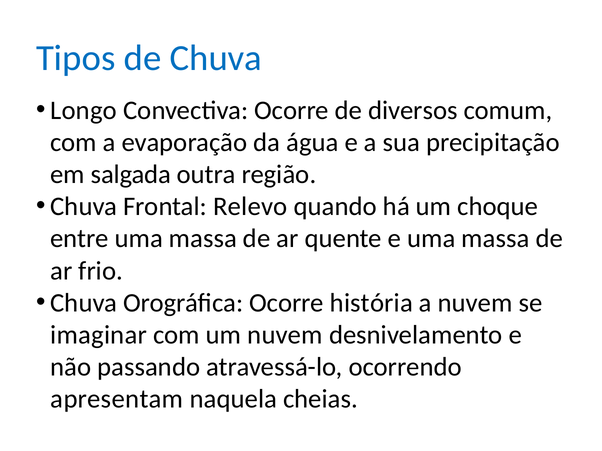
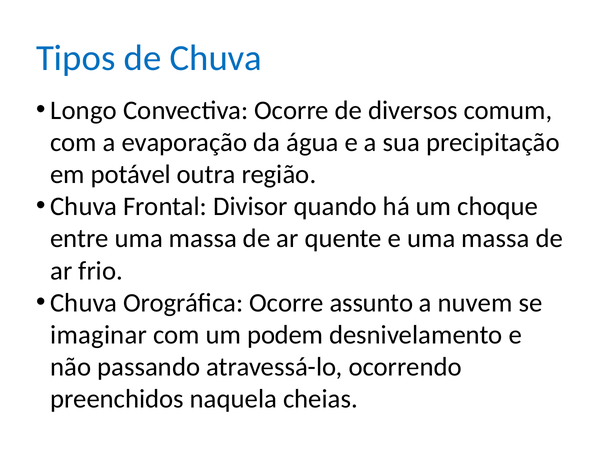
salgada: salgada -> potável
Relevo: Relevo -> Divisor
história: história -> assunto
um nuvem: nuvem -> podem
apresentam: apresentam -> preenchidos
